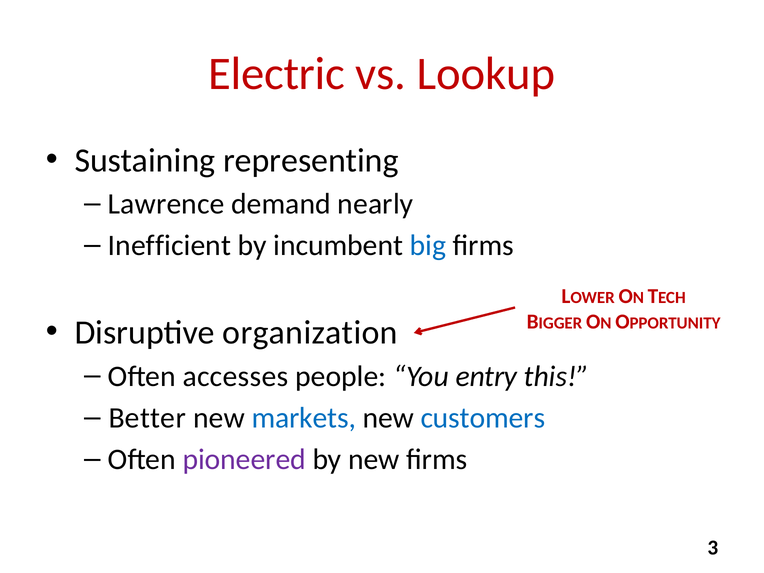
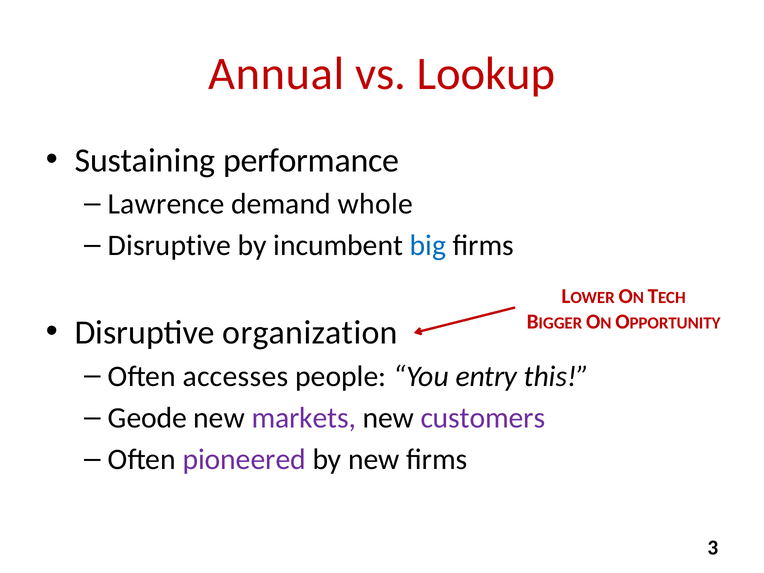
Electric: Electric -> Annual
representing: representing -> performance
nearly: nearly -> whole
Inefficient at (169, 246): Inefficient -> Disruptive
Better: Better -> Geode
markets colour: blue -> purple
customers colour: blue -> purple
